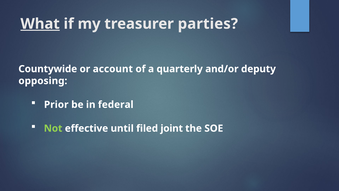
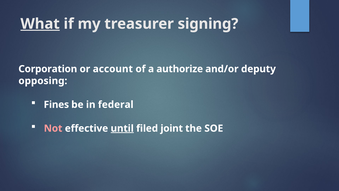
parties: parties -> signing
Countywide: Countywide -> Corporation
quarterly: quarterly -> authorize
Prior: Prior -> Fines
Not colour: light green -> pink
until underline: none -> present
